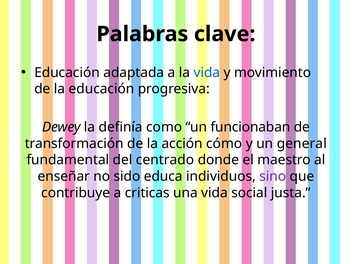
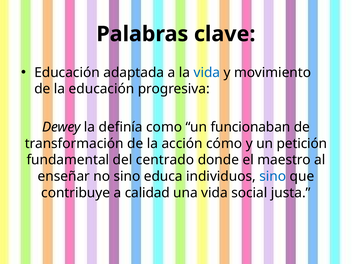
general: general -> petición
no sido: sido -> sino
sino at (273, 176) colour: purple -> blue
criticas: criticas -> calidad
